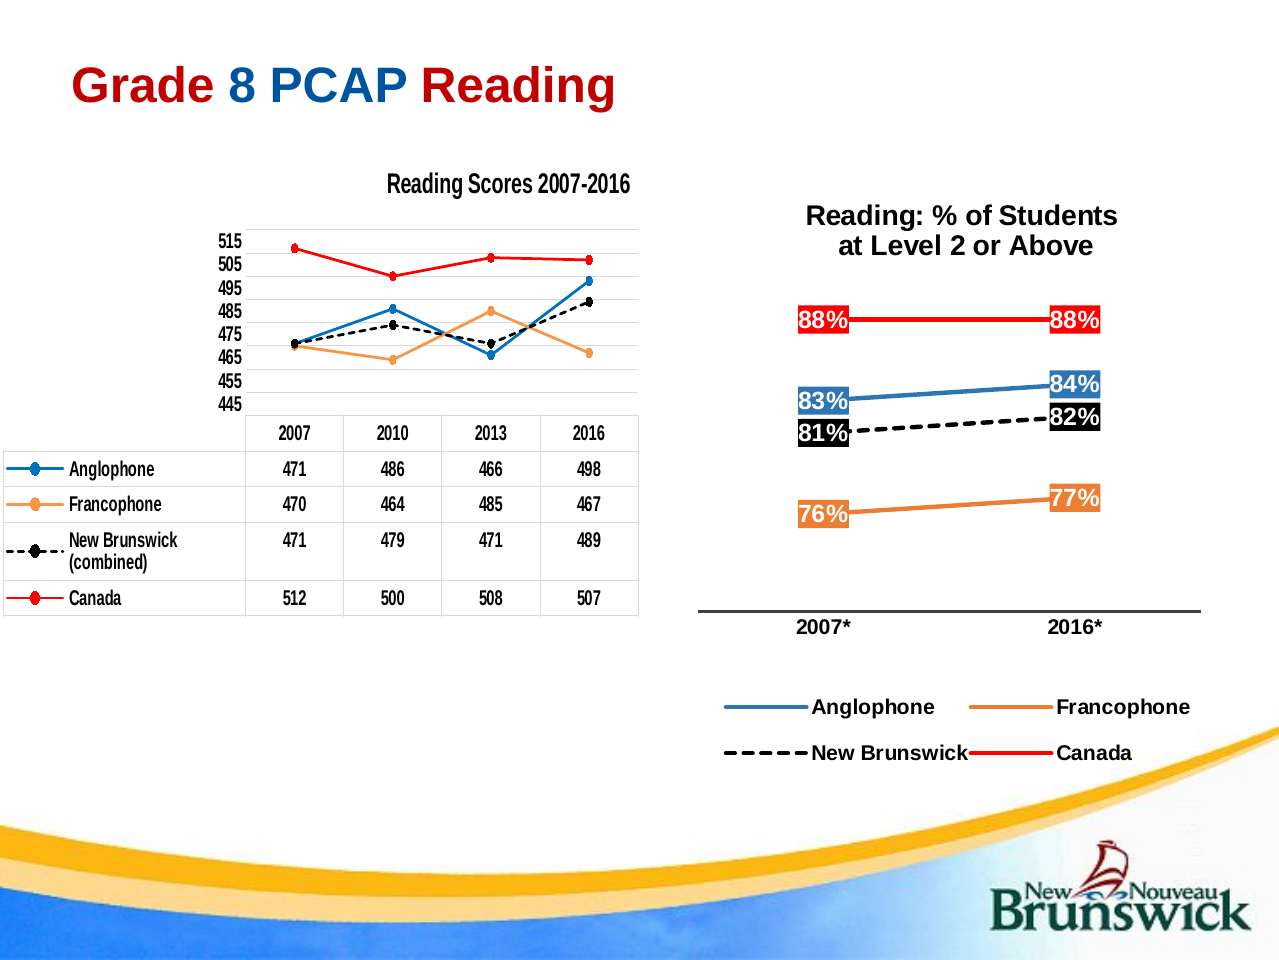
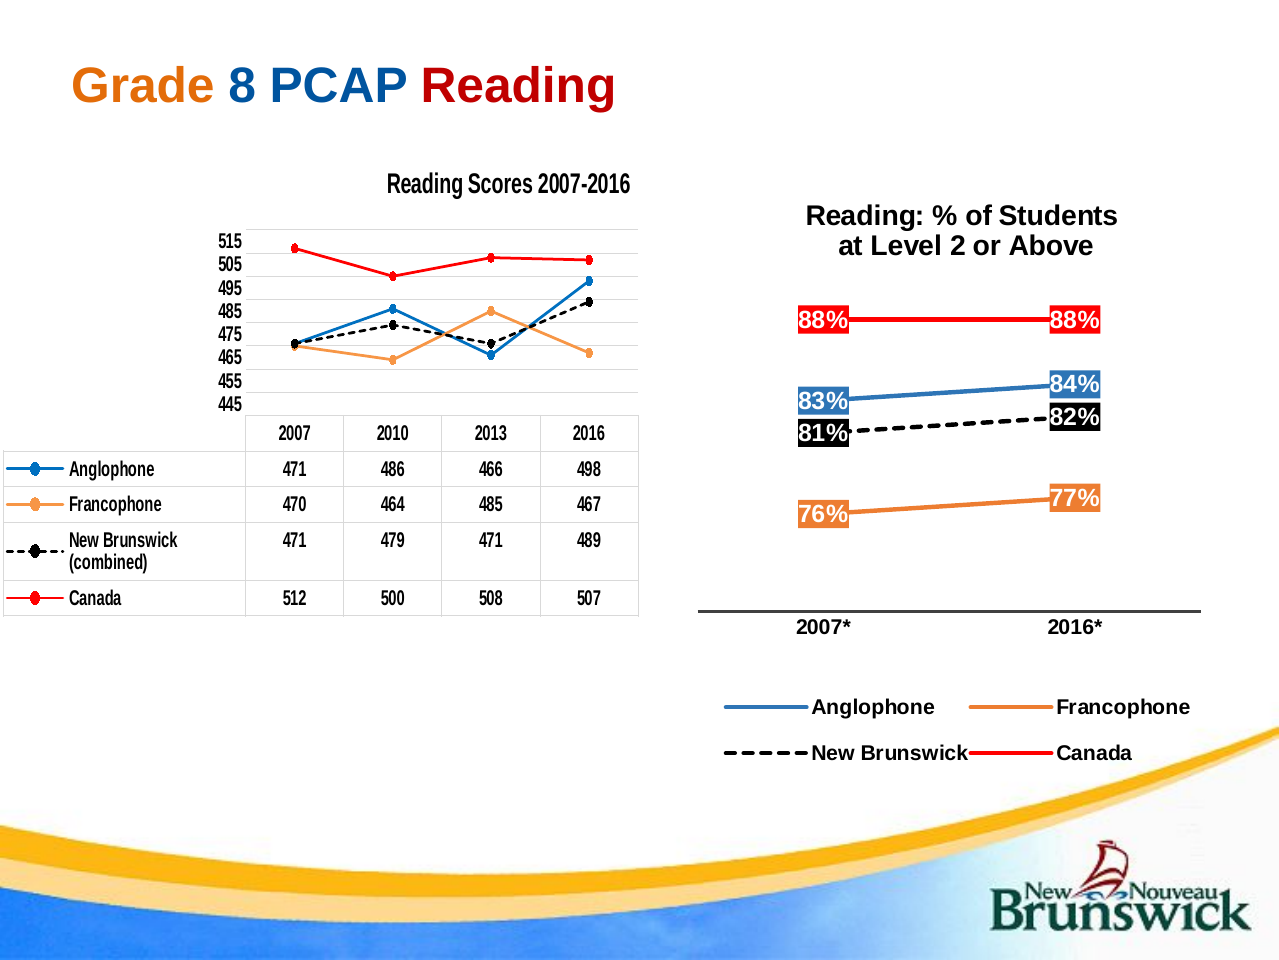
Grade colour: red -> orange
